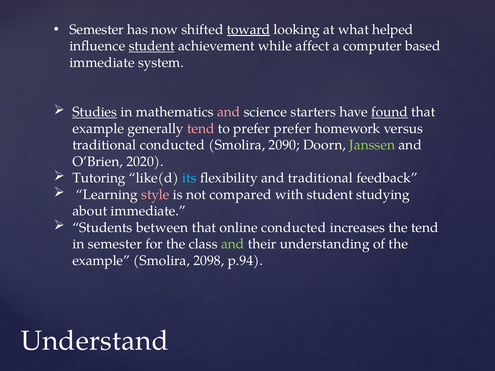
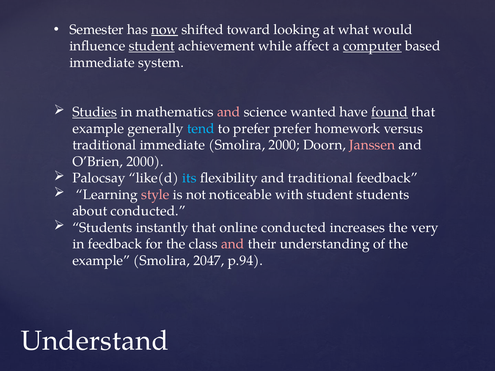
now underline: none -> present
toward underline: present -> none
helped: helped -> would
computer underline: none -> present
starters: starters -> wanted
tend at (201, 129) colour: pink -> light blue
traditional conducted: conducted -> immediate
Smolira 2090: 2090 -> 2000
Janssen colour: light green -> pink
O’Brien 2020: 2020 -> 2000
Tutoring: Tutoring -> Palocsay
compared: compared -> noticeable
student studying: studying -> students
about immediate: immediate -> conducted
between: between -> instantly
the tend: tend -> very
in semester: semester -> feedback
and at (233, 244) colour: light green -> pink
2098: 2098 -> 2047
